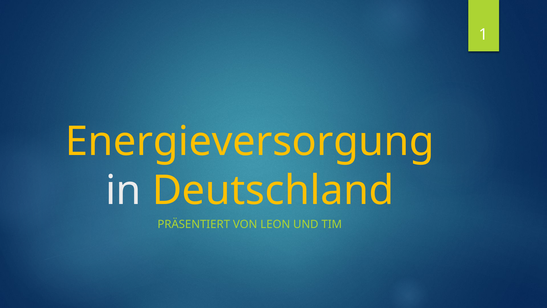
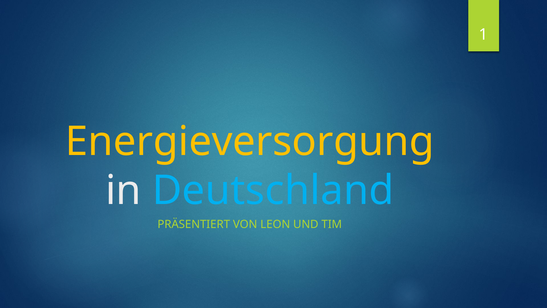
Deutschland colour: yellow -> light blue
